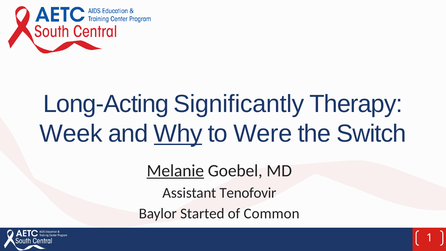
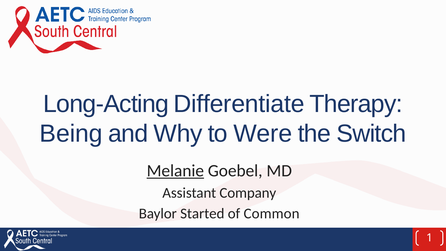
Significantly: Significantly -> Differentiate
Week: Week -> Being
Why underline: present -> none
Tenofovir: Tenofovir -> Company
